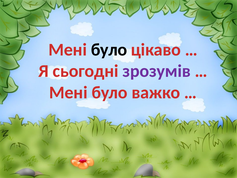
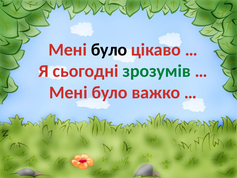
зрозумів colour: purple -> green
